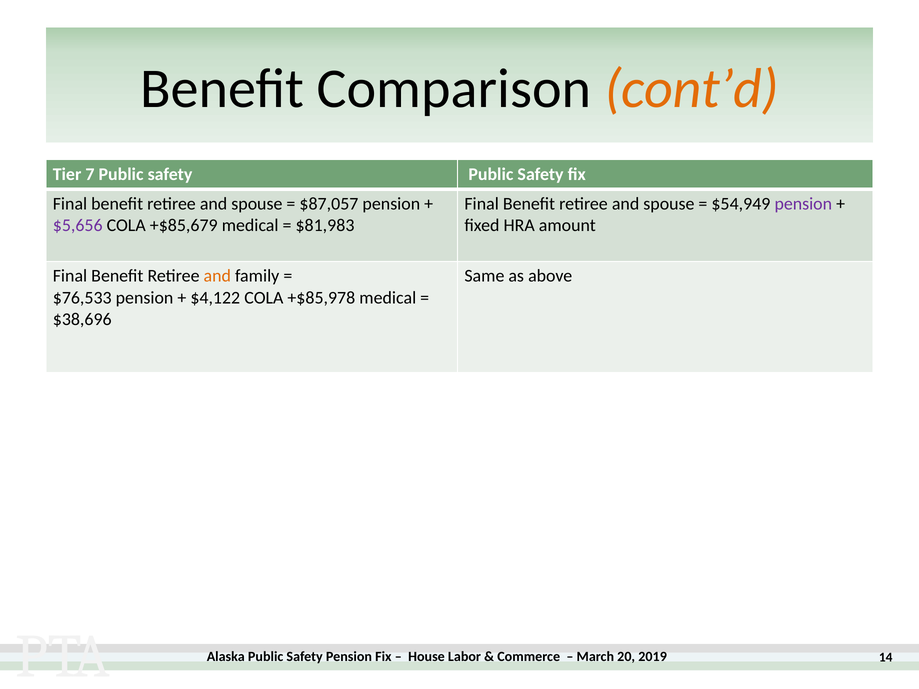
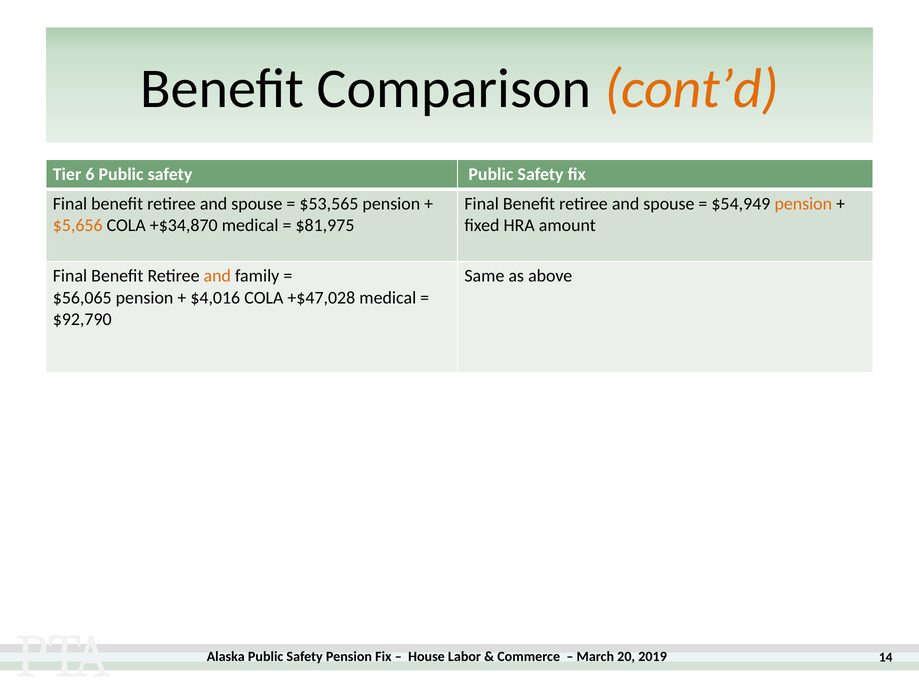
7: 7 -> 6
$87,057: $87,057 -> $53,565
pension at (803, 204) colour: purple -> orange
$5,656 colour: purple -> orange
+$85,679: +$85,679 -> +$34,870
$81,983: $81,983 -> $81,975
$76,533: $76,533 -> $56,065
$4,122: $4,122 -> $4,016
+$85,978: +$85,978 -> +$47,028
$38,696: $38,696 -> $92,790
